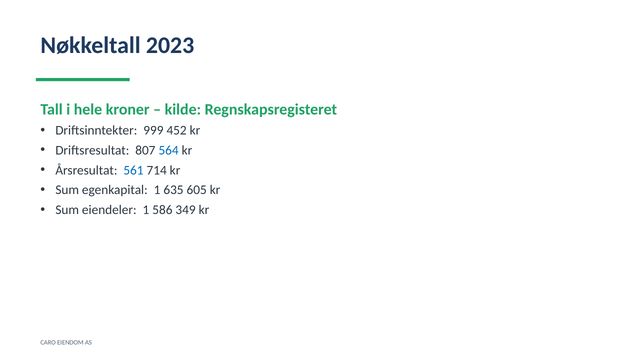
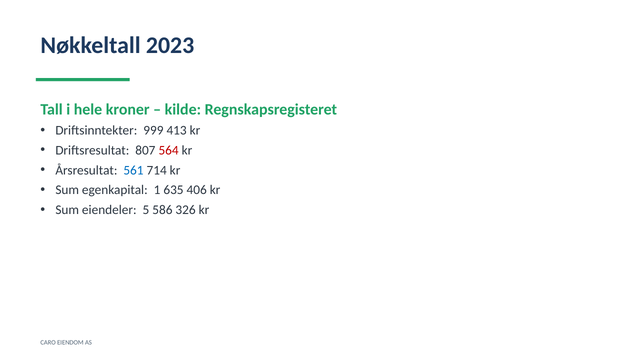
452: 452 -> 413
564 colour: blue -> red
605: 605 -> 406
eiendeler 1: 1 -> 5
349: 349 -> 326
